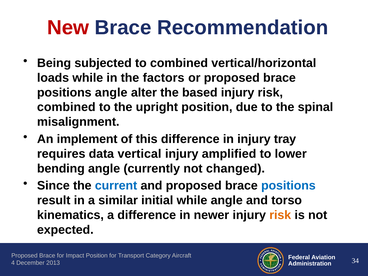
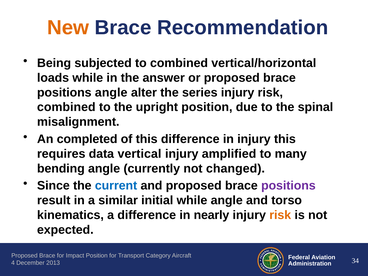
New colour: red -> orange
factors: factors -> answer
based: based -> series
implement: implement -> completed
injury tray: tray -> this
lower: lower -> many
positions at (288, 186) colour: blue -> purple
newer: newer -> nearly
